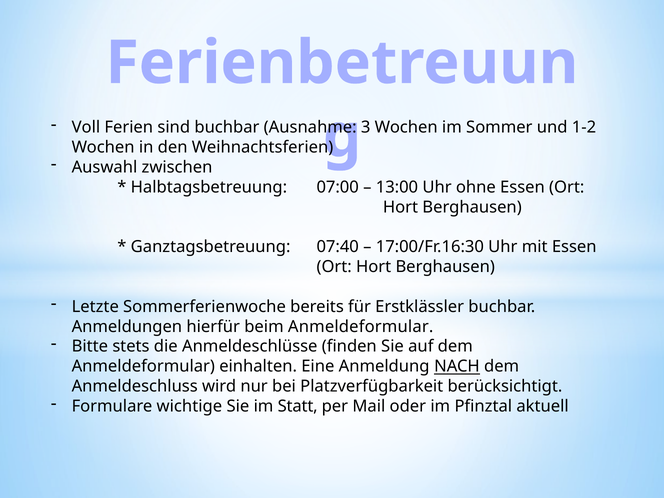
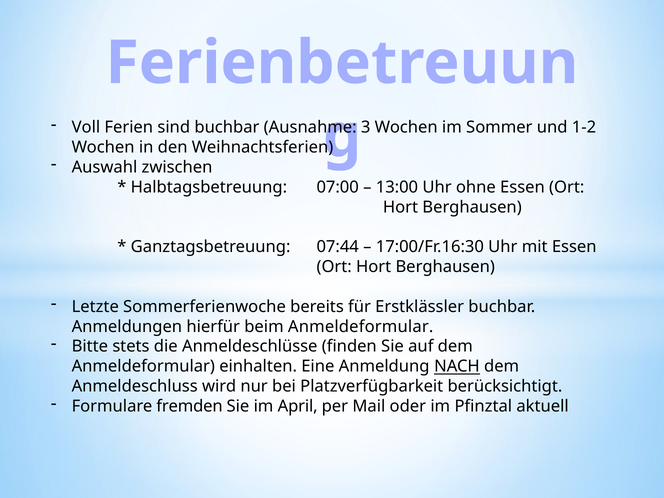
07:40: 07:40 -> 07:44
wichtige: wichtige -> fremden
Statt: Statt -> April
